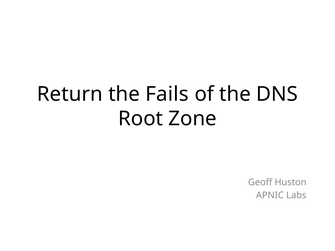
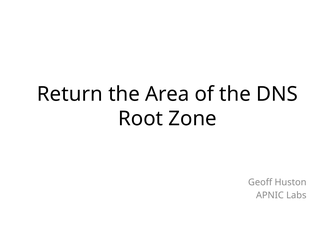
Fails: Fails -> Area
